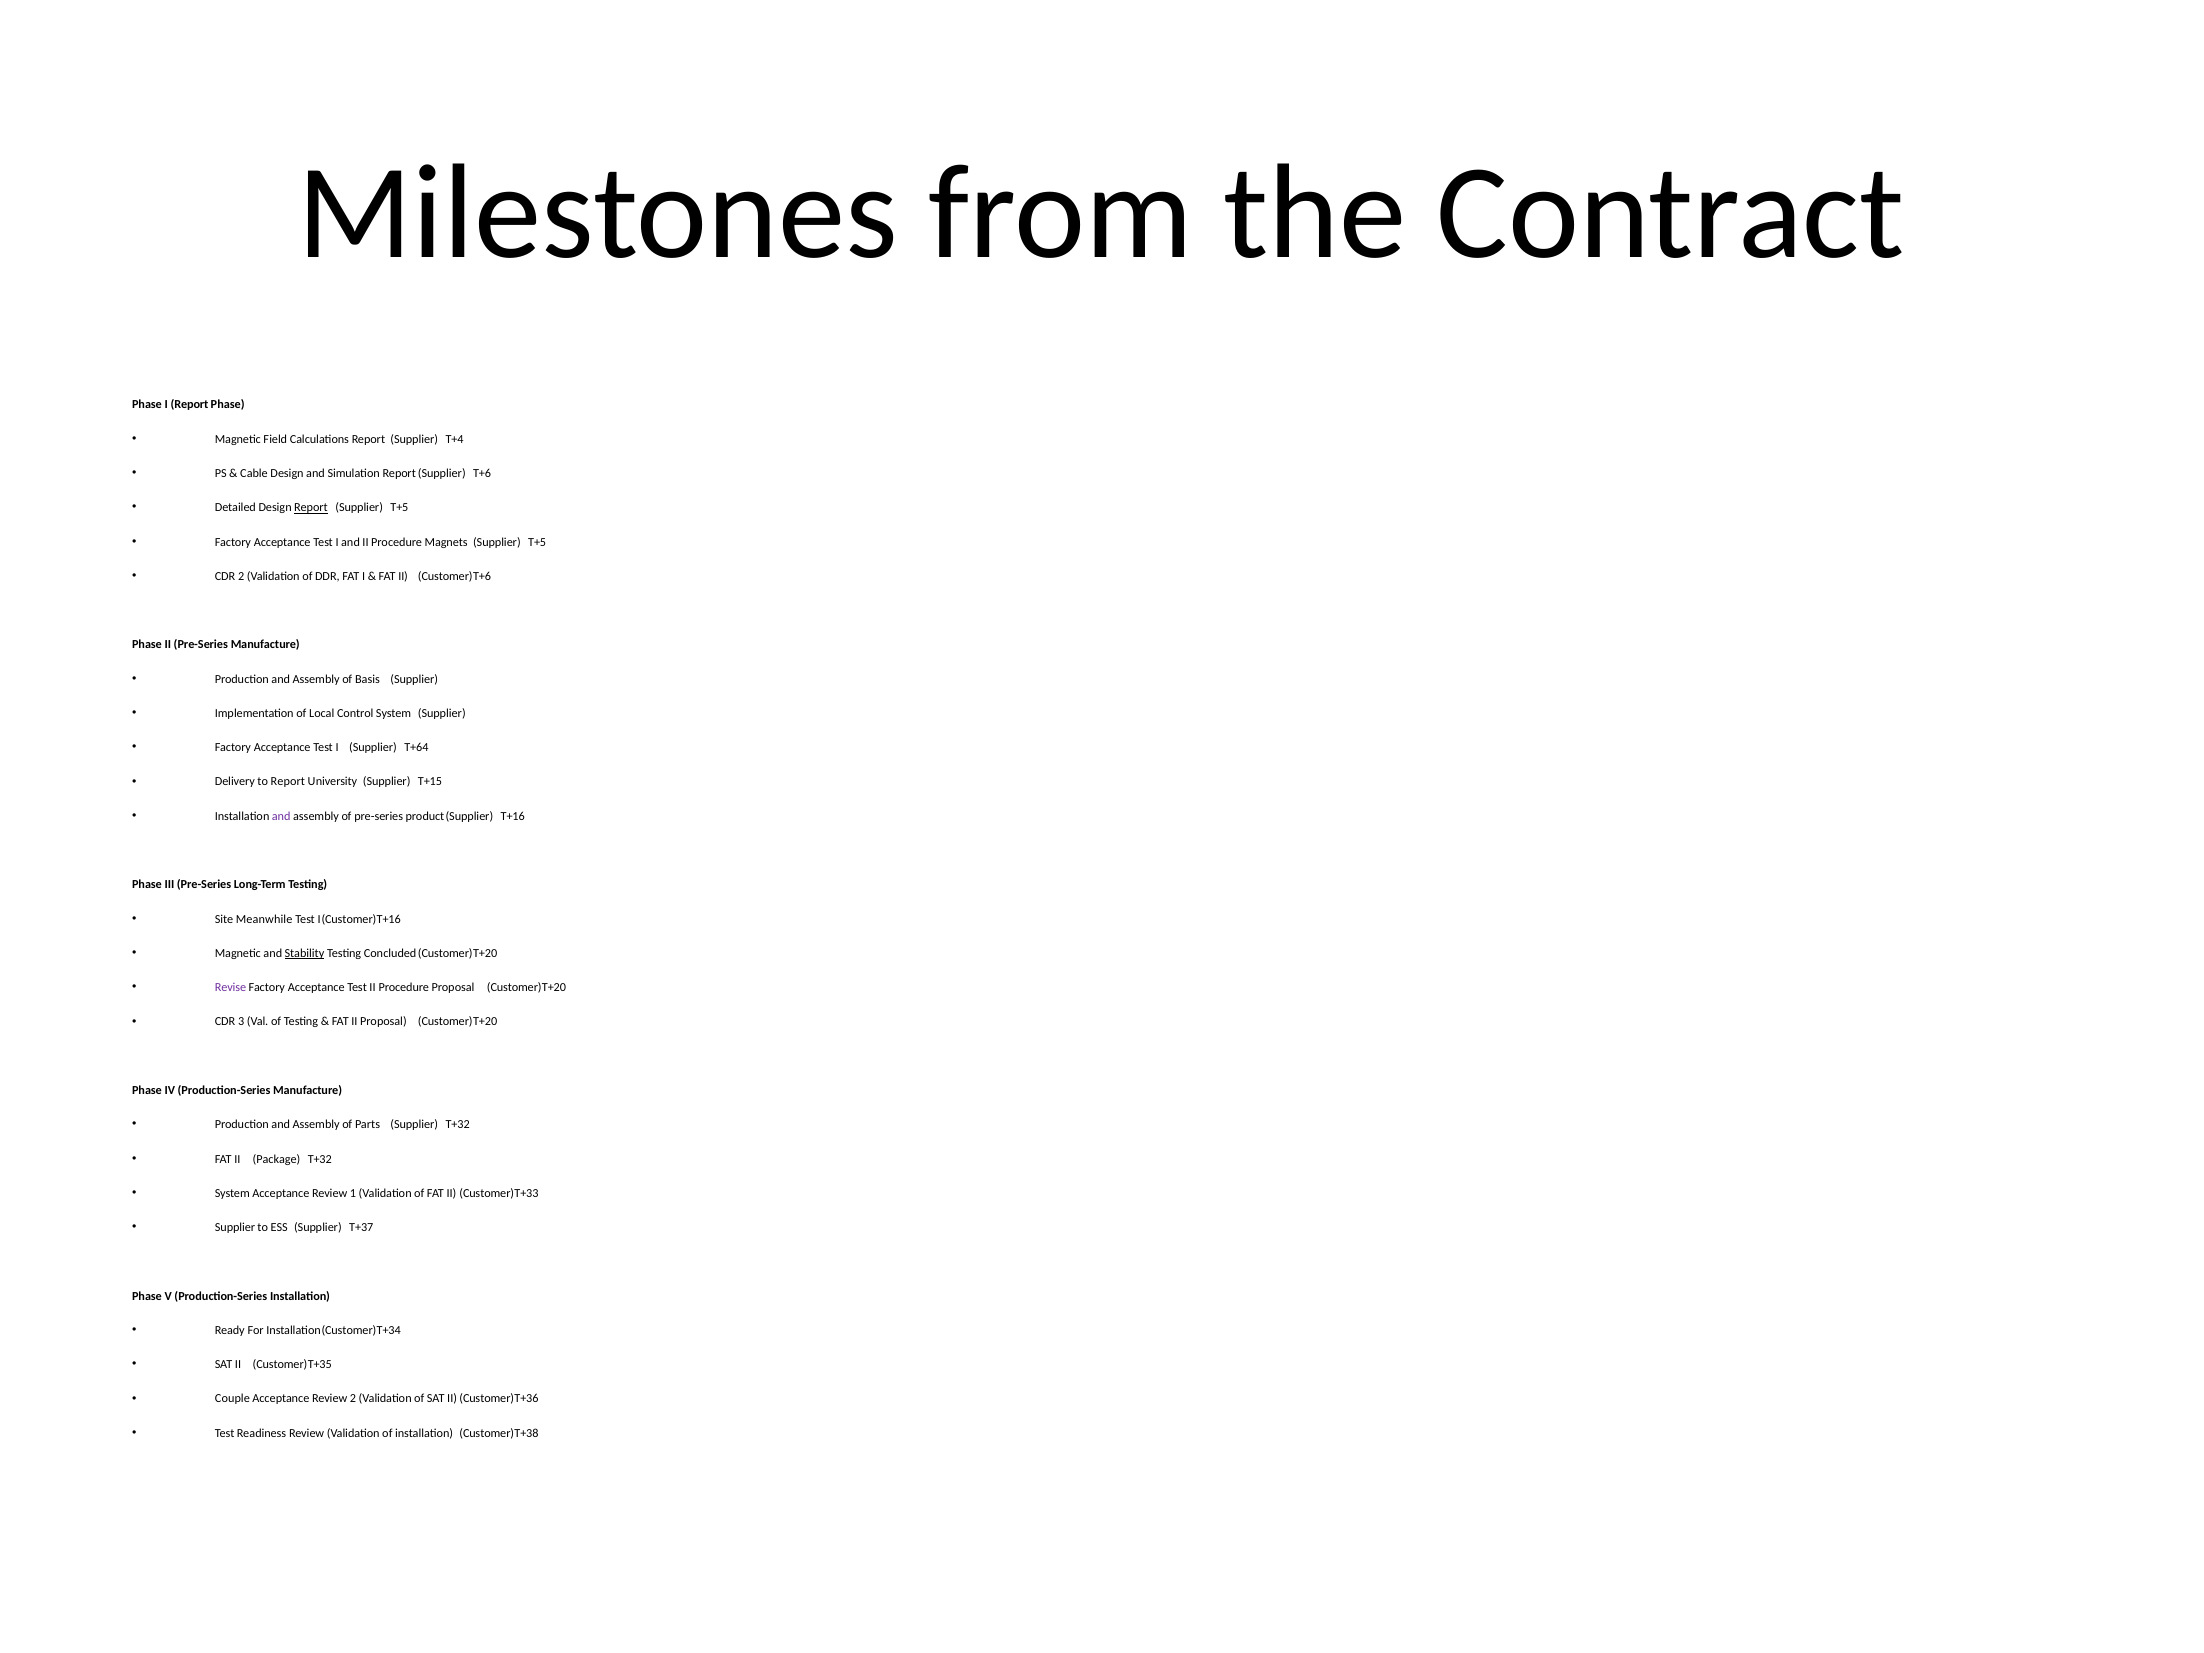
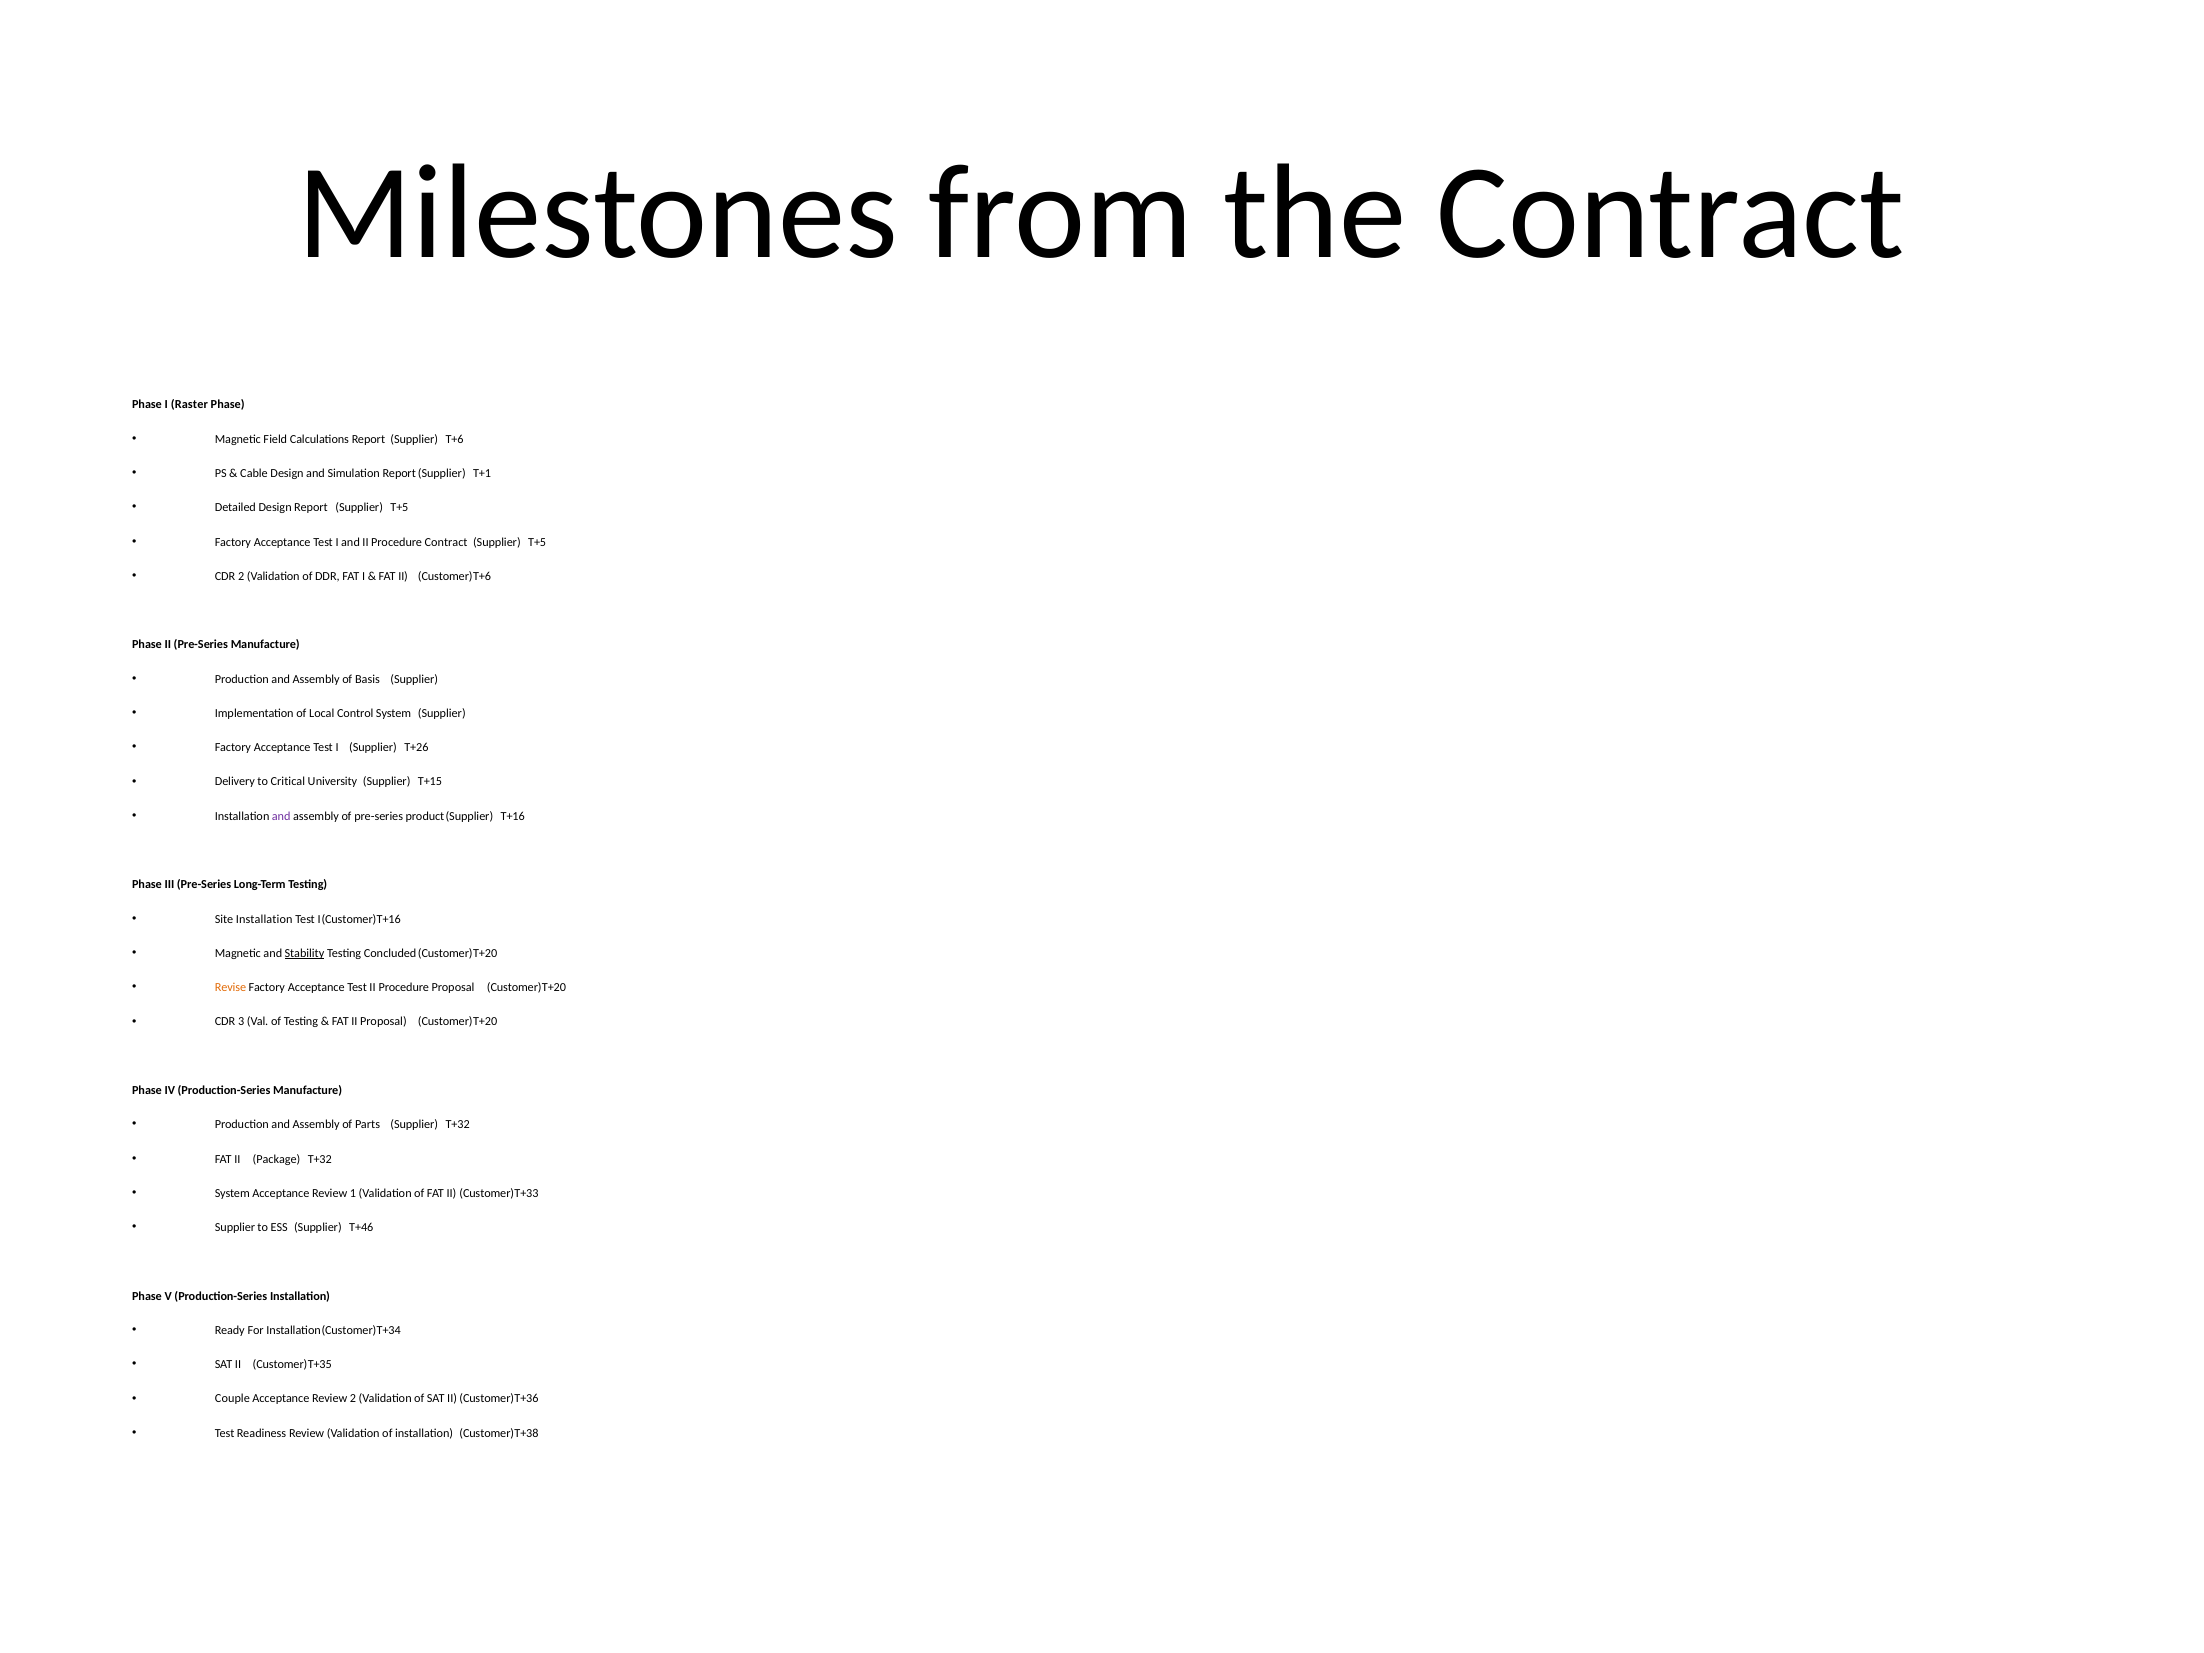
I Report: Report -> Raster
T+4: T+4 -> T+6
T+6: T+6 -> T+1
Report at (311, 508) underline: present -> none
Procedure Magnets: Magnets -> Contract
T+64: T+64 -> T+26
to Report: Report -> Critical
Site Meanwhile: Meanwhile -> Installation
Revise colour: purple -> orange
T+37: T+37 -> T+46
